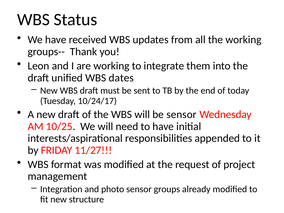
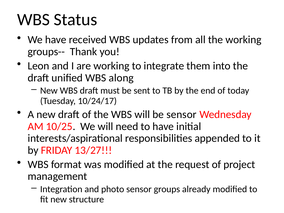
dates: dates -> along
11/27: 11/27 -> 13/27
